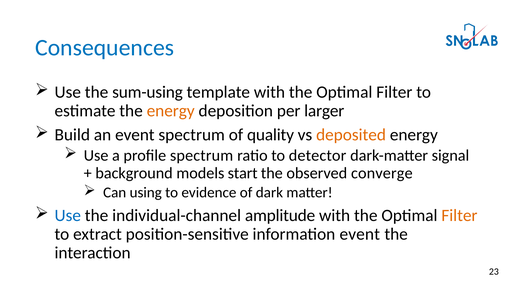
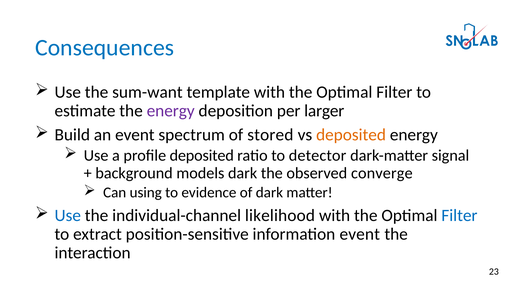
sum-using: sum-using -> sum-want
energy at (171, 111) colour: orange -> purple
quality: quality -> stored
profile spectrum: spectrum -> deposited
models start: start -> dark
amplitude: amplitude -> likelihood
Filter at (459, 216) colour: orange -> blue
